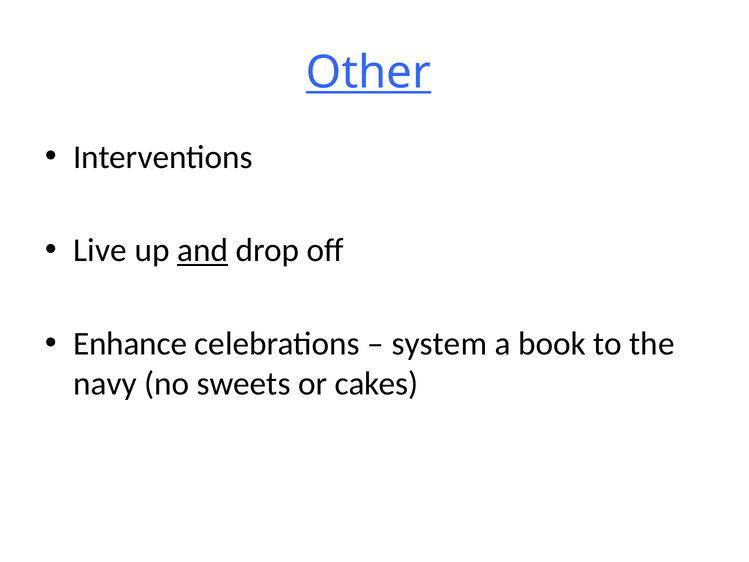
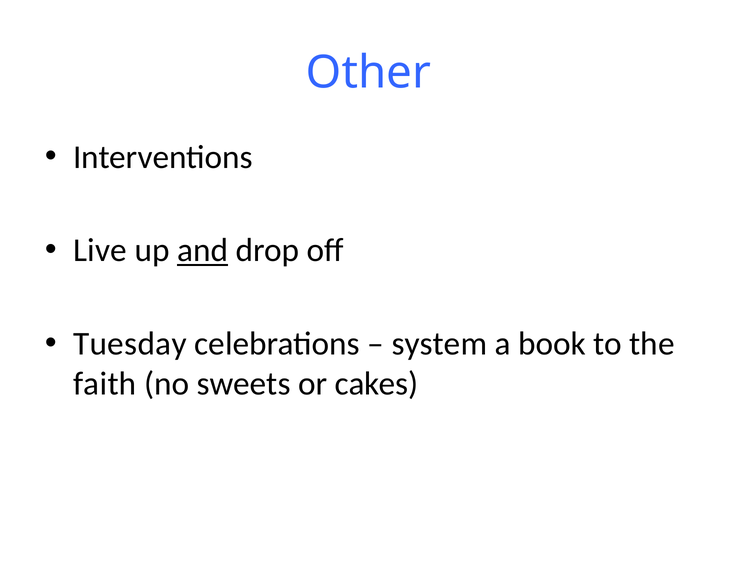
Other underline: present -> none
Enhance: Enhance -> Tuesday
navy: navy -> faith
